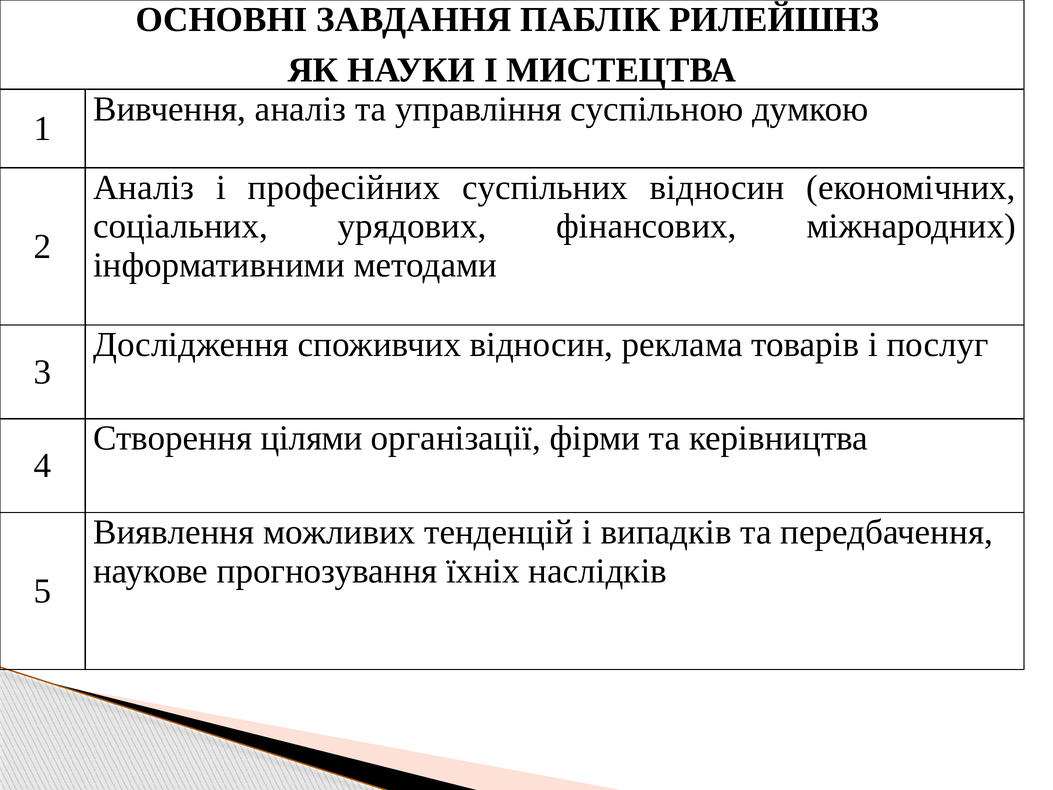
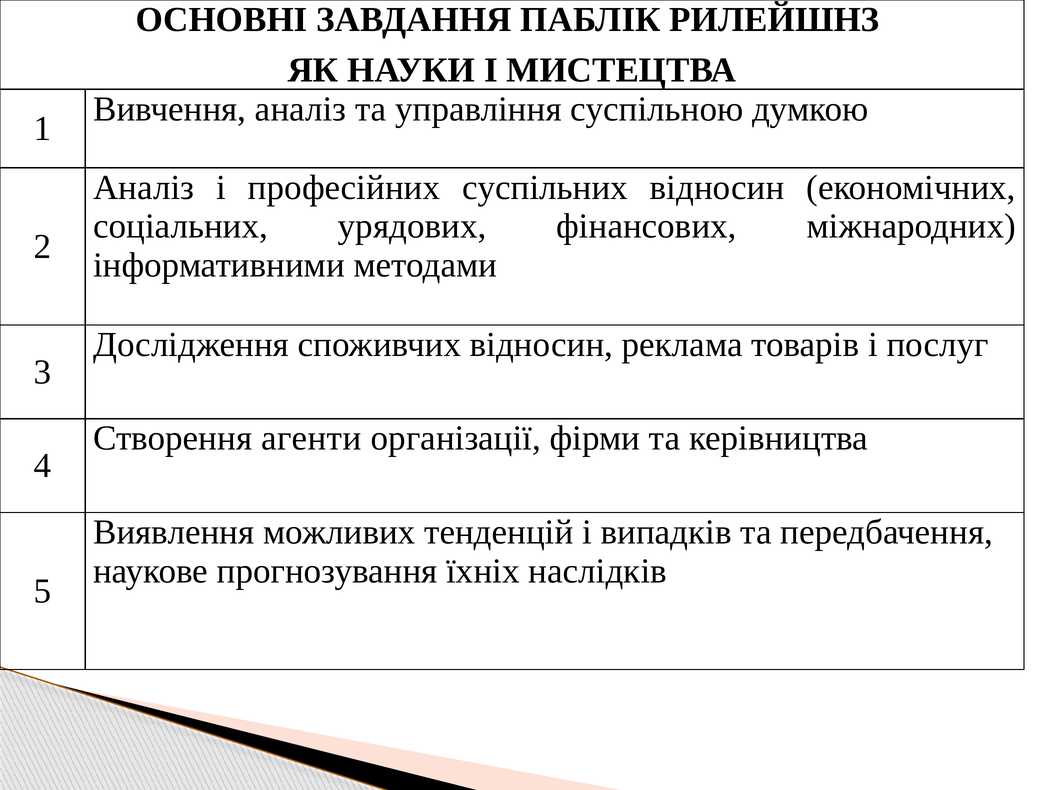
цілями: цілями -> агенти
